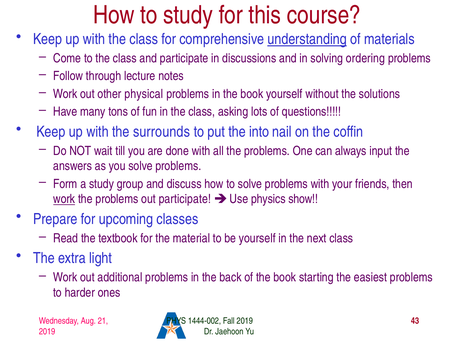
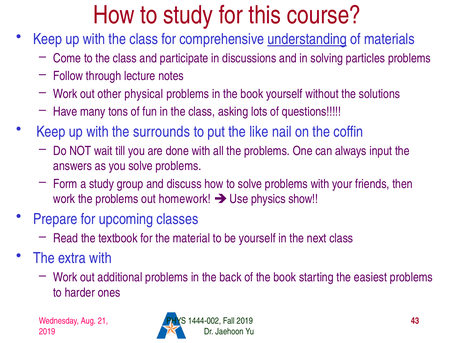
ordering: ordering -> particles
into: into -> like
work at (64, 199) underline: present -> none
out participate: participate -> homework
extra light: light -> with
